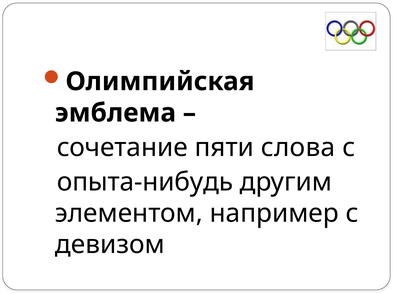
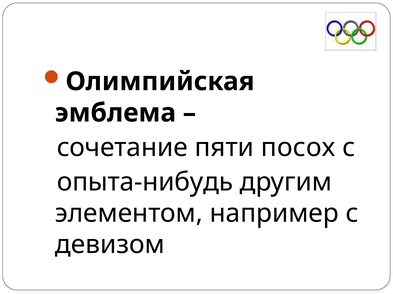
слова: слова -> посох
